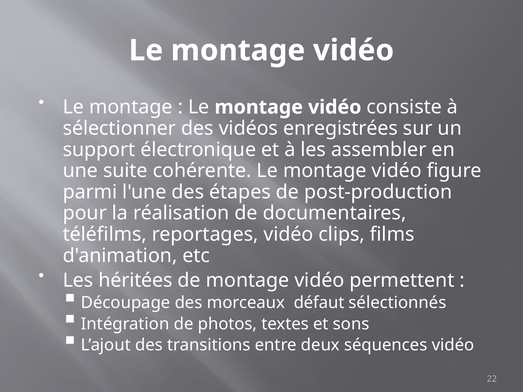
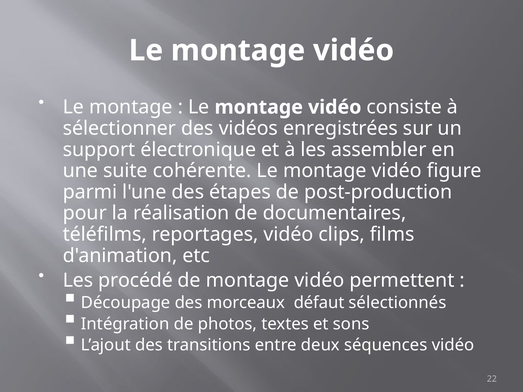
héritées: héritées -> procédé
